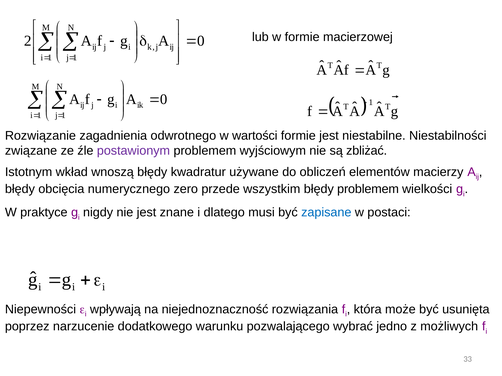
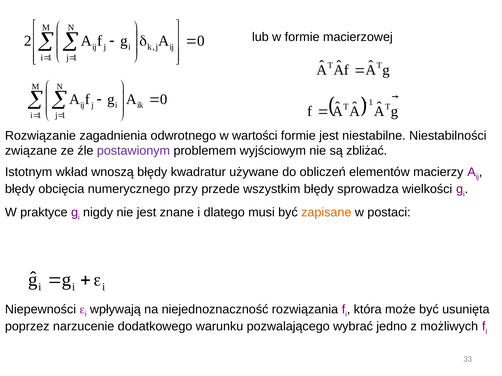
zero: zero -> przy
błędy problemem: problemem -> sprowadza
zapisane colour: blue -> orange
